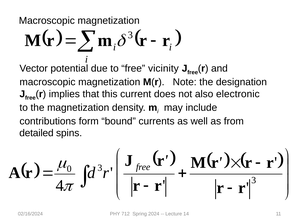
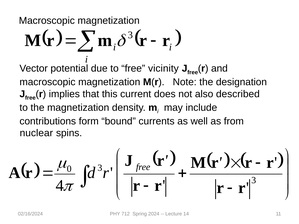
electronic: electronic -> described
detailed: detailed -> nuclear
